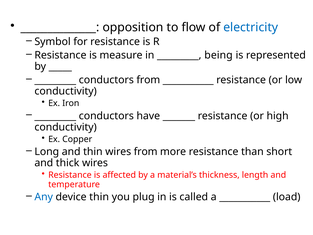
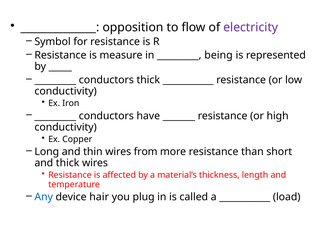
electricity colour: blue -> purple
conductors from: from -> thick
device thin: thin -> hair
